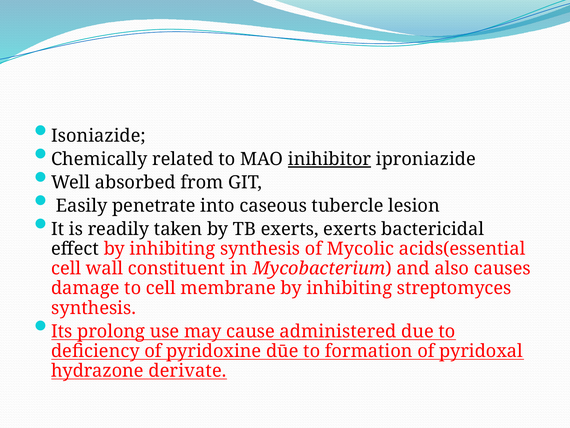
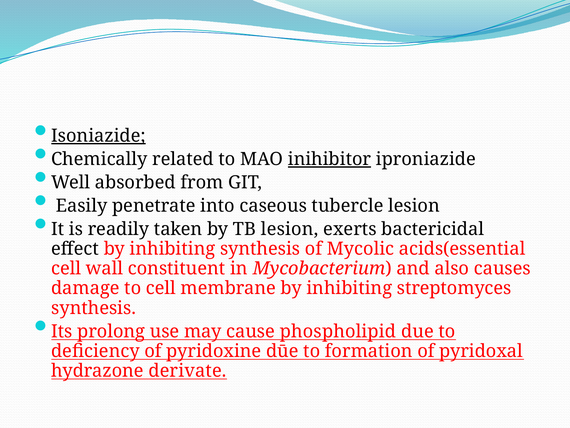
Isoniazide underline: none -> present
TB exerts: exerts -> lesion
administered: administered -> phospholipid
